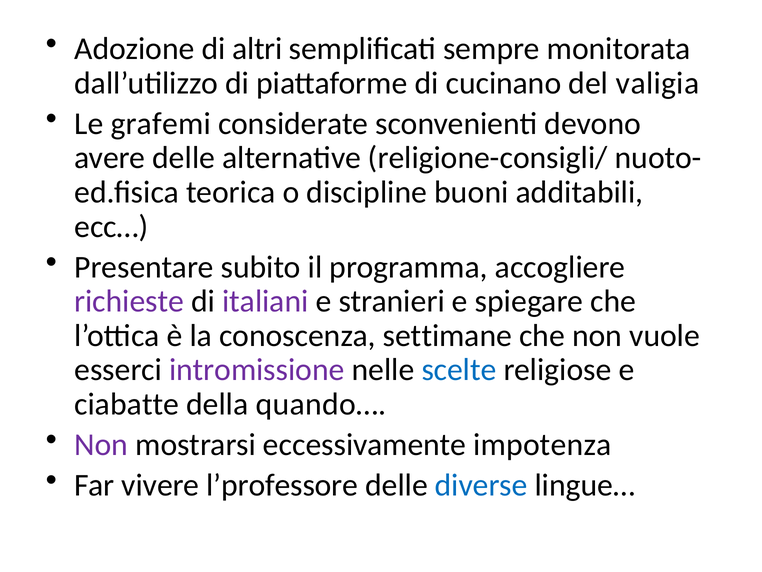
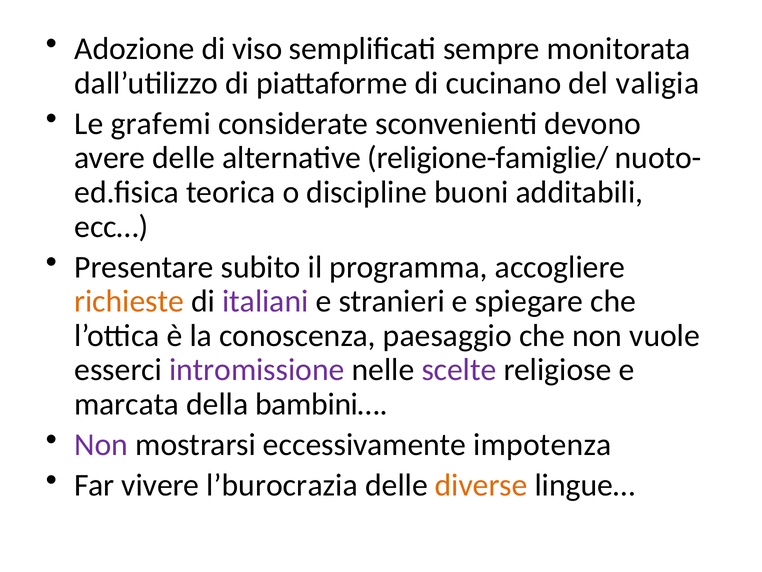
altri: altri -> viso
religione-consigli/: religione-consigli/ -> religione-famiglie/
richieste colour: purple -> orange
settimane: settimane -> paesaggio
scelte colour: blue -> purple
ciabatte: ciabatte -> marcata
quando…: quando… -> bambini…
l’professore: l’professore -> l’burocrazia
diverse colour: blue -> orange
